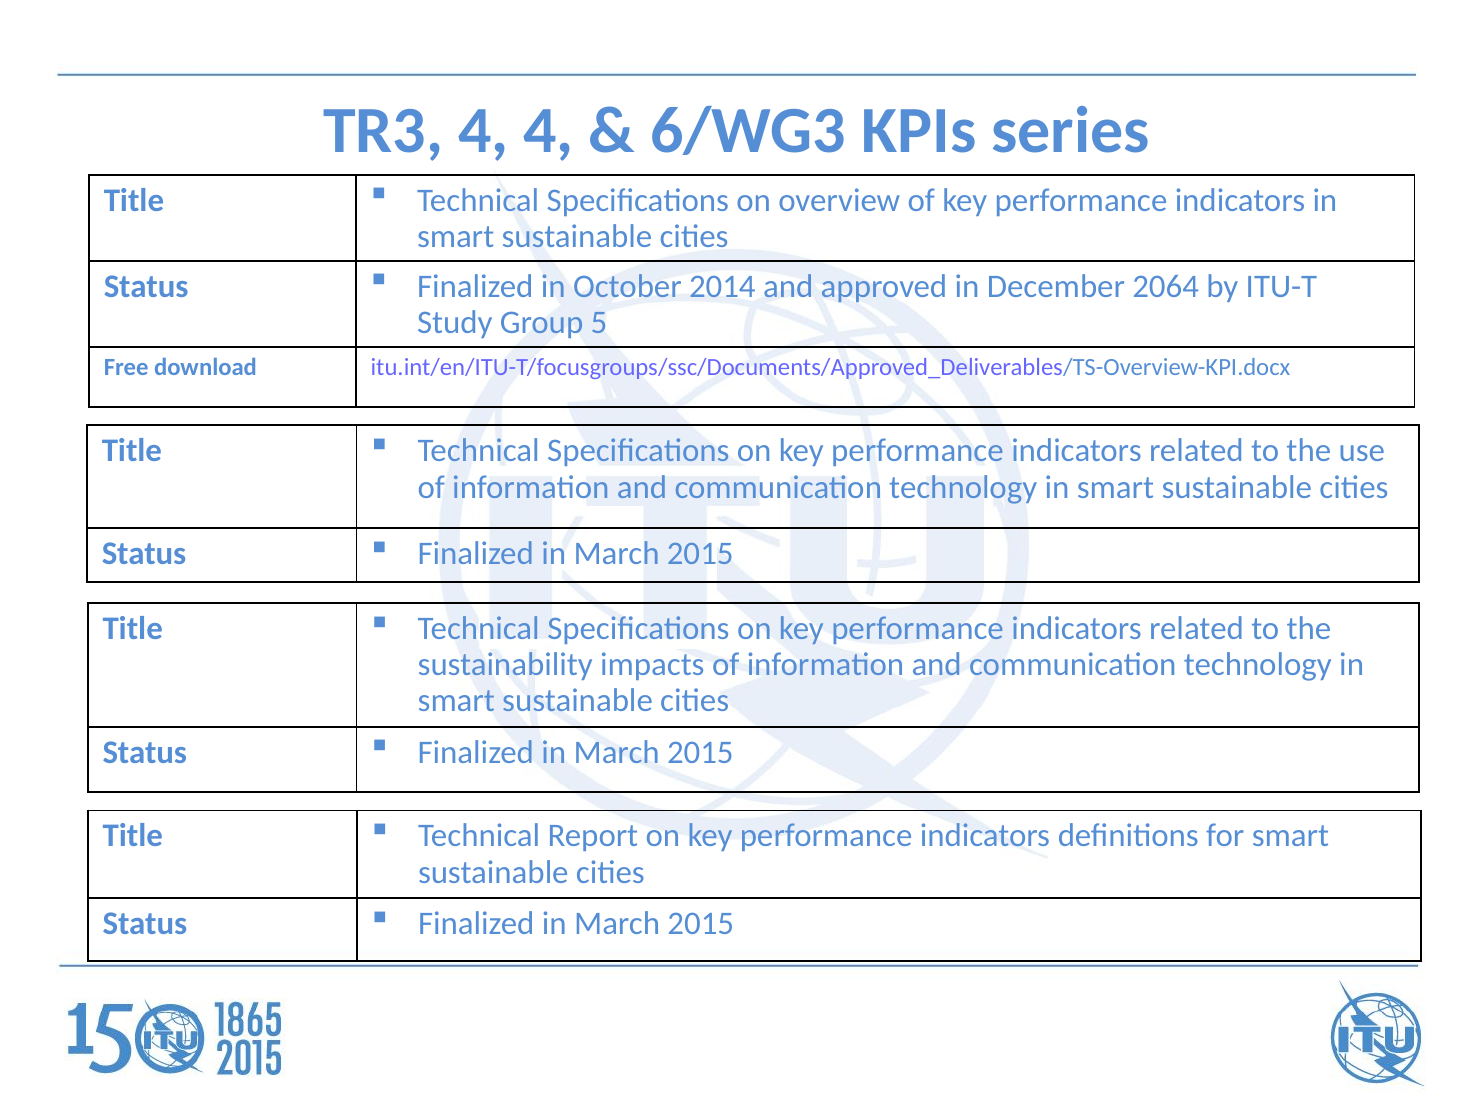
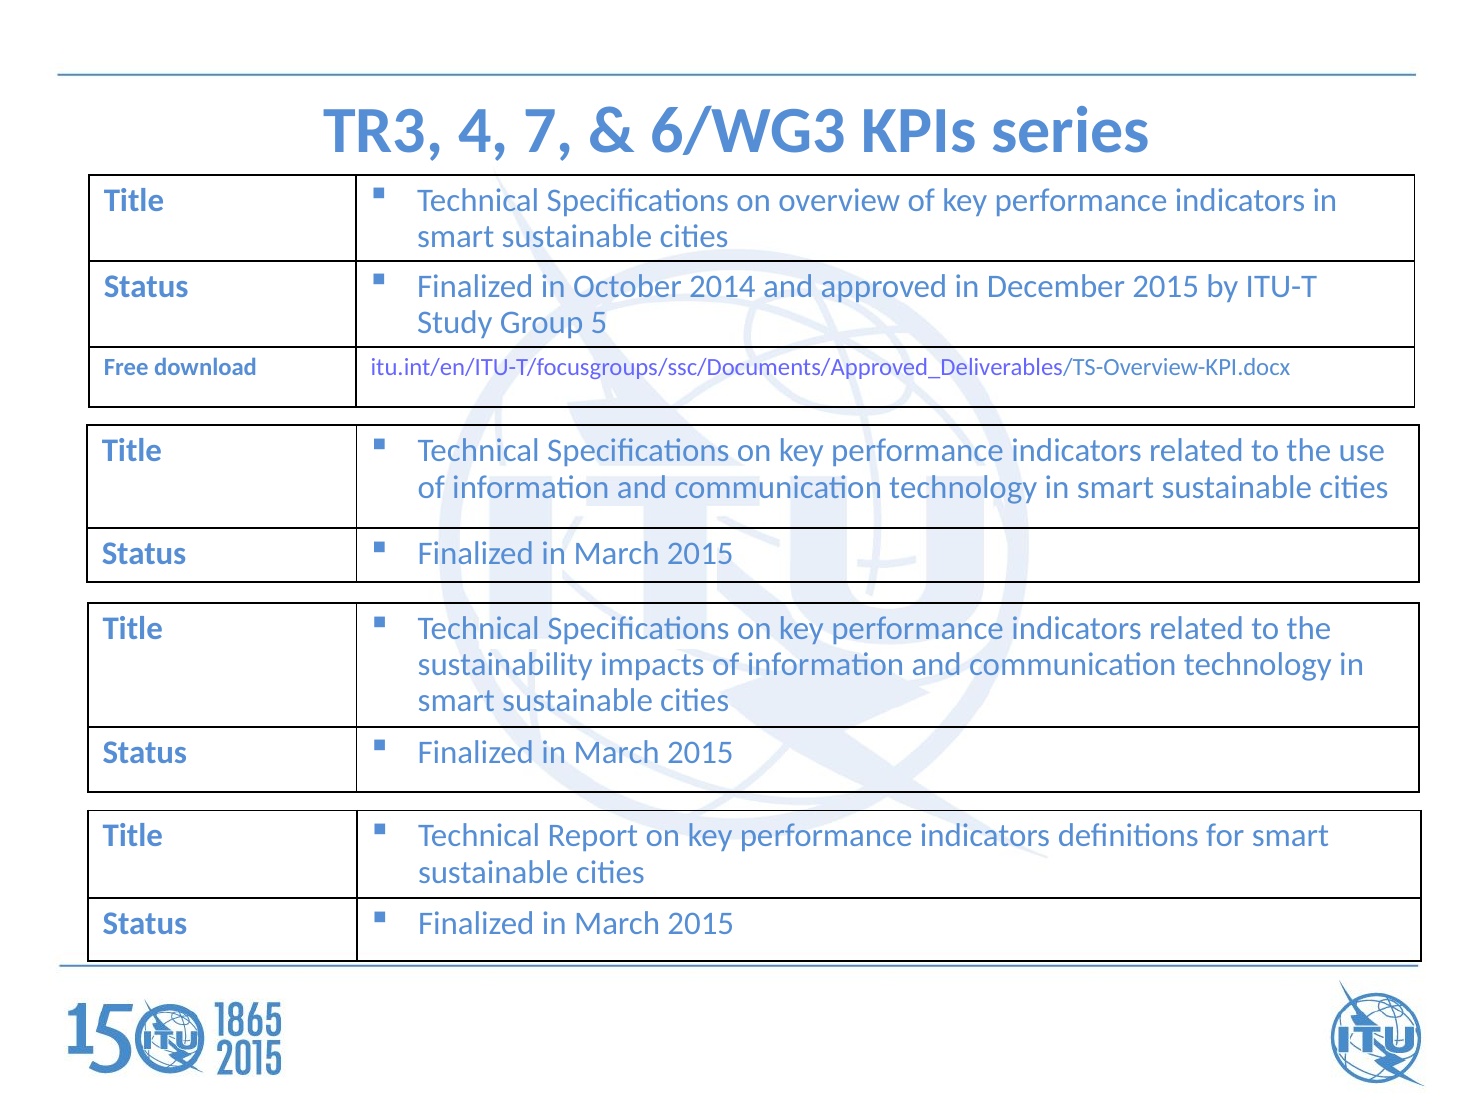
4 4: 4 -> 7
December 2064: 2064 -> 2015
